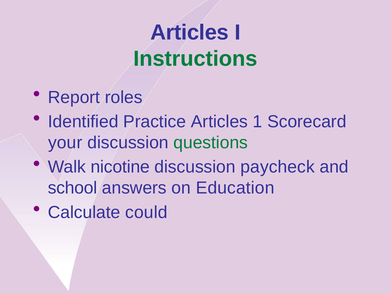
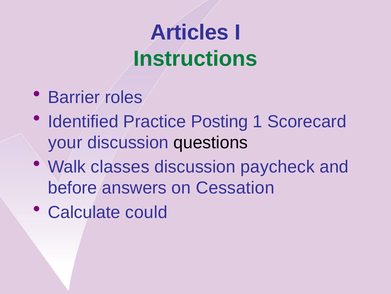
Report: Report -> Barrier
Practice Articles: Articles -> Posting
questions colour: green -> black
nicotine: nicotine -> classes
school: school -> before
Education: Education -> Cessation
